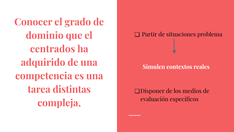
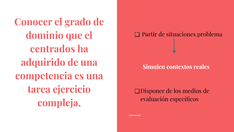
distintas: distintas -> ejercicio
